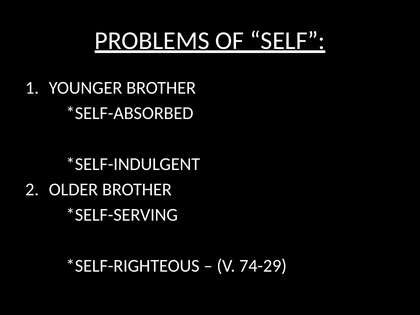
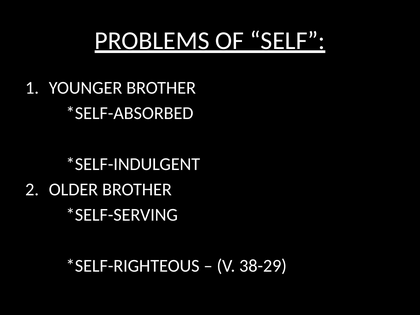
74-29: 74-29 -> 38-29
